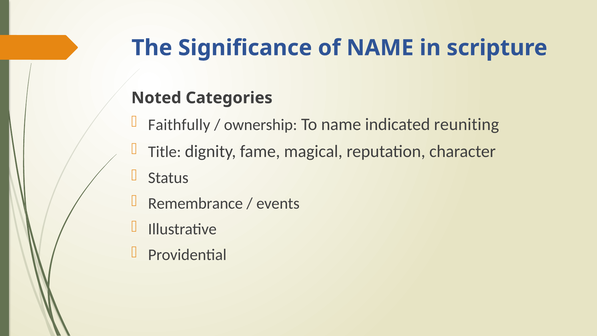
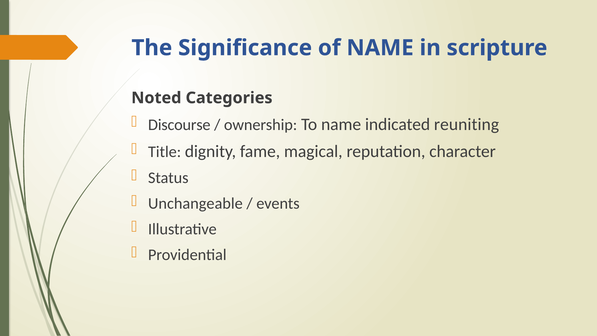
Faithfully: Faithfully -> Discourse
Remembrance: Remembrance -> Unchangeable
